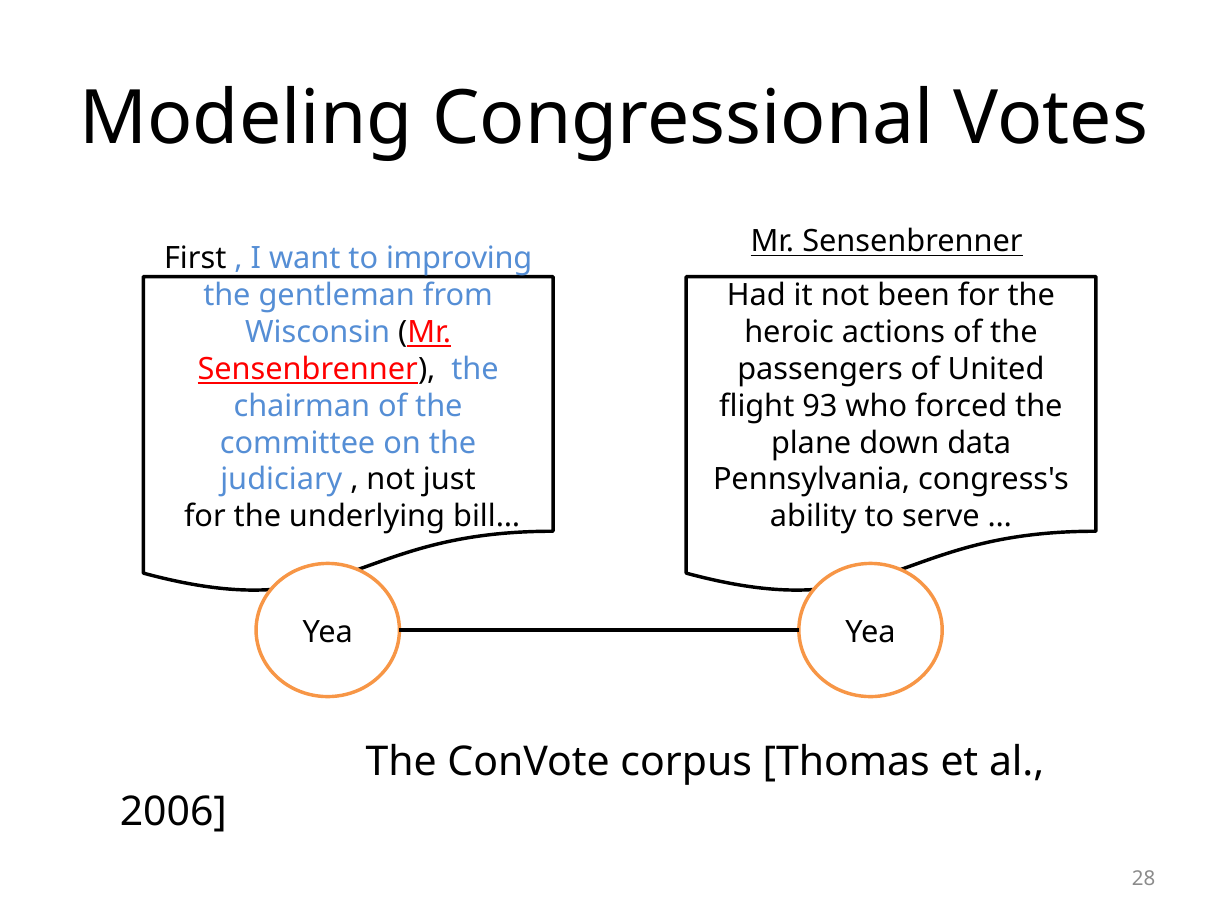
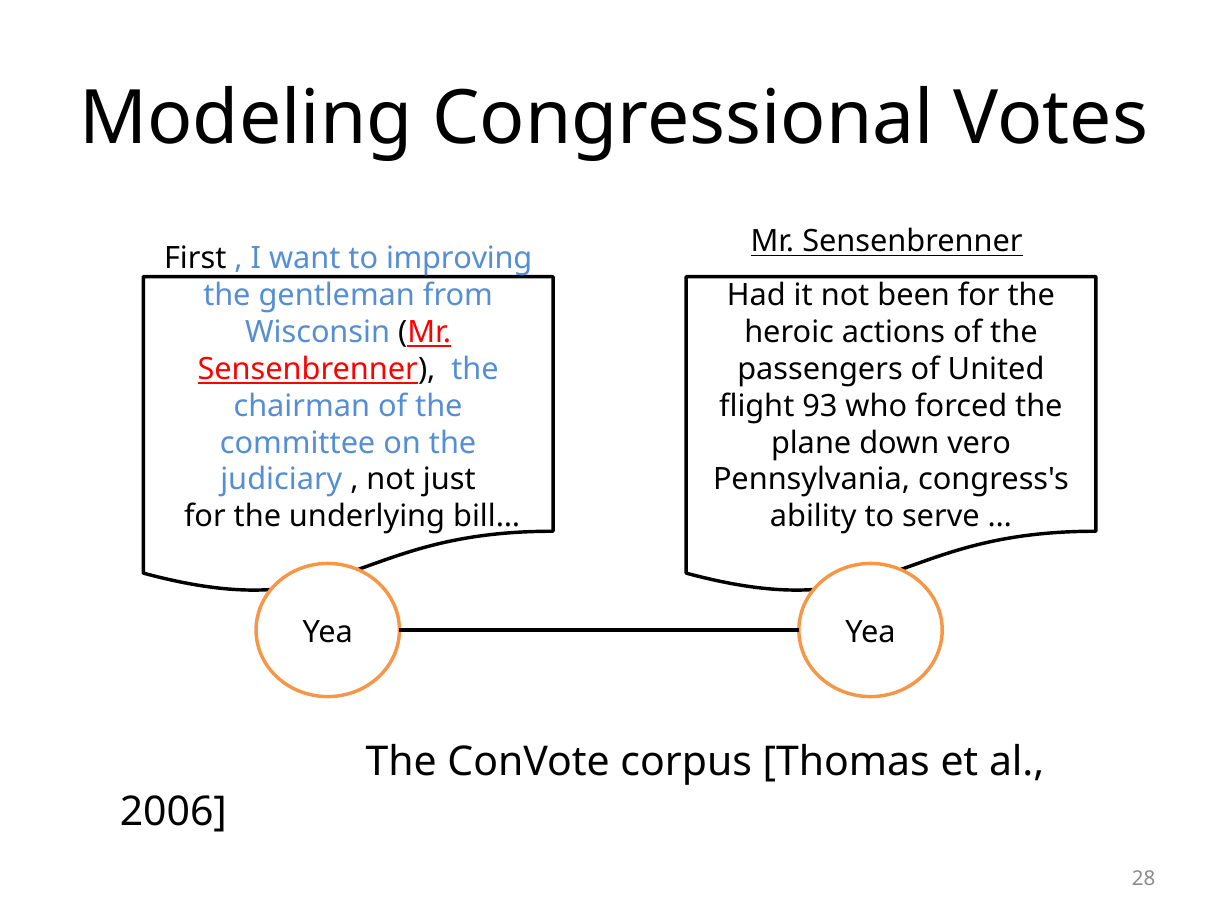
data: data -> vero
